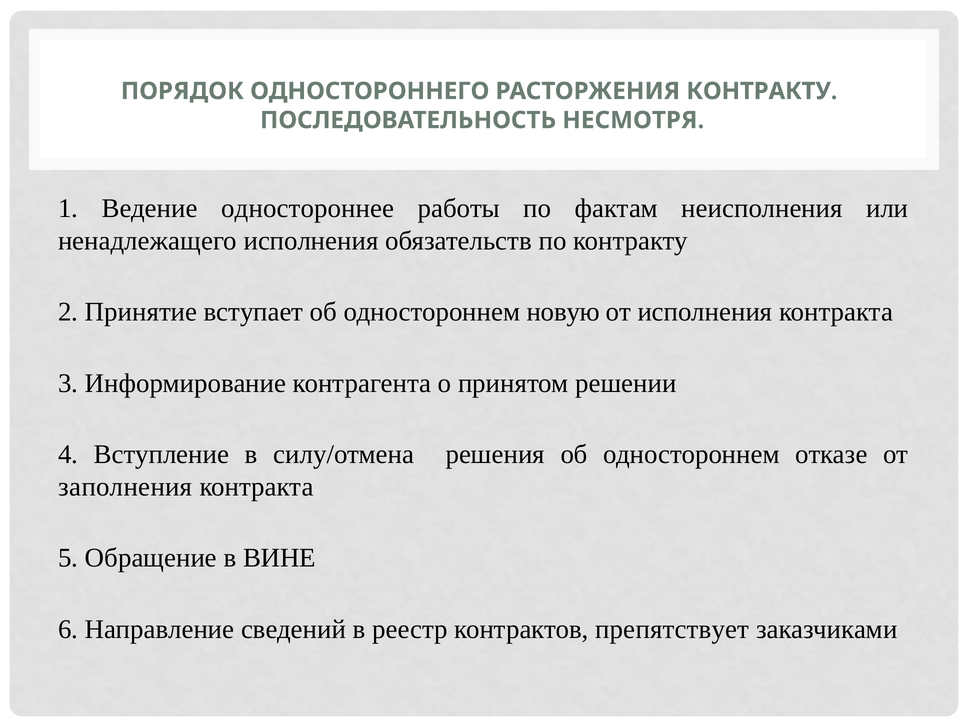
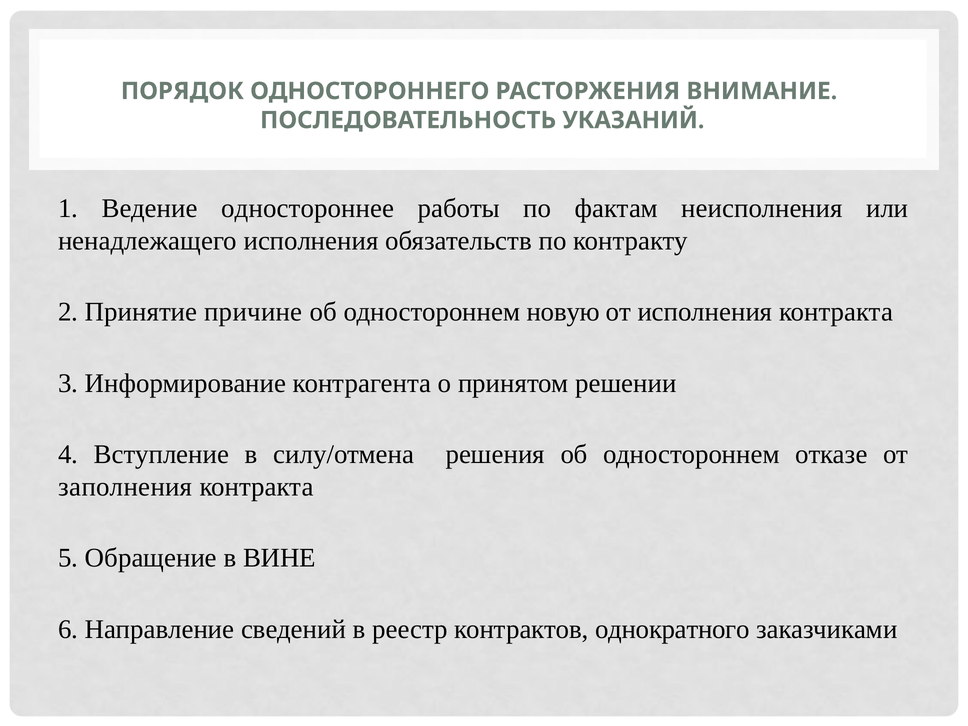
РАСТОРЖЕНИЯ КОНТРАКТУ: КОНТРАКТУ -> ВНИМАНИЕ
НЕСМОТРЯ: НЕСМОТРЯ -> УКАЗАНИЙ
вступает: вступает -> причине
препятствует: препятствует -> однократного
